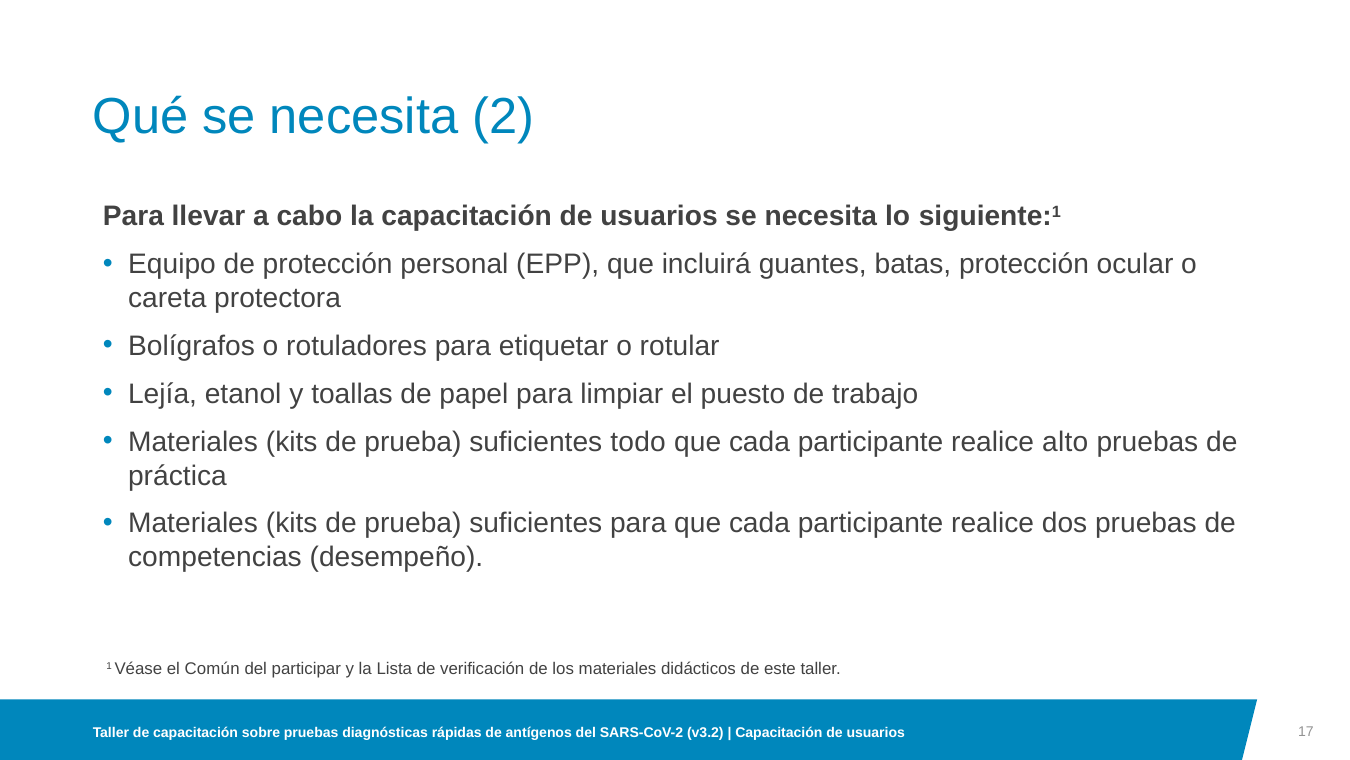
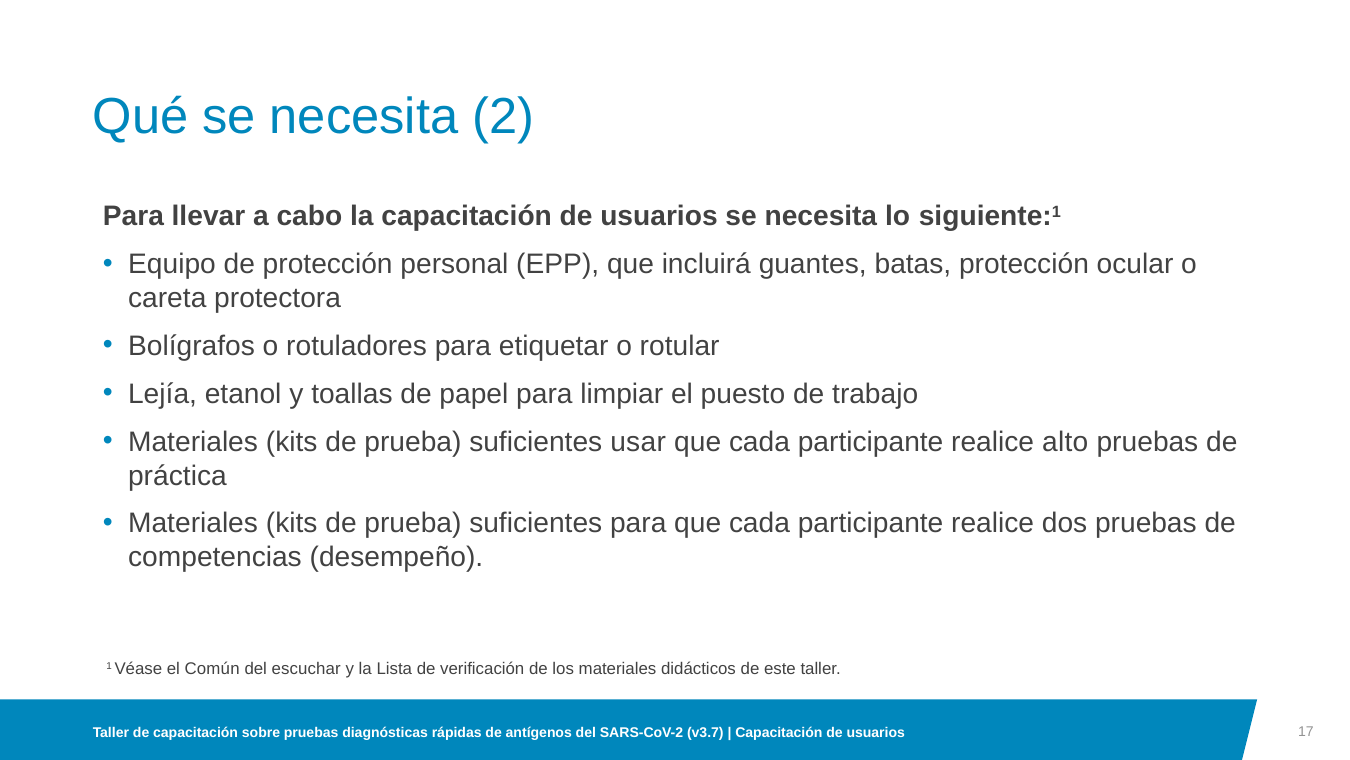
todo: todo -> usar
participar: participar -> escuchar
v3.2: v3.2 -> v3.7
